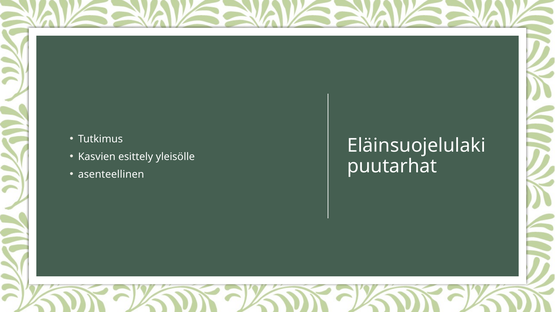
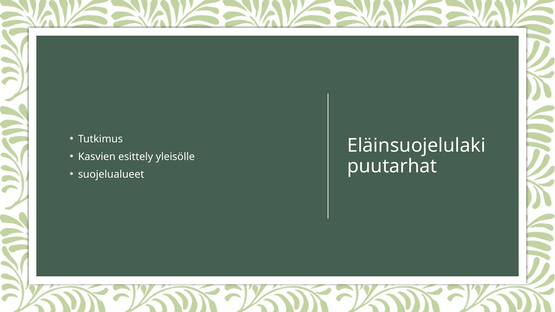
asenteellinen: asenteellinen -> suojelualueet
